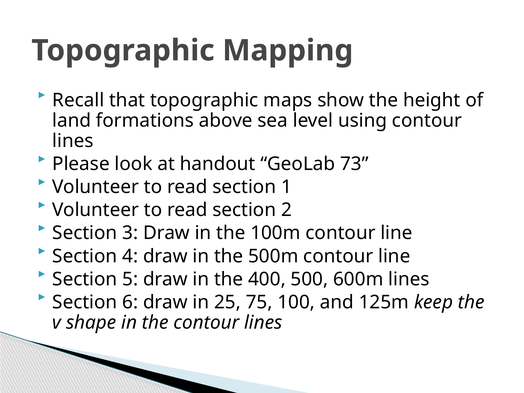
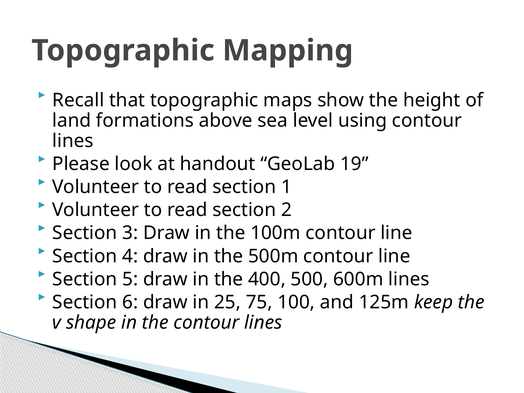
73: 73 -> 19
